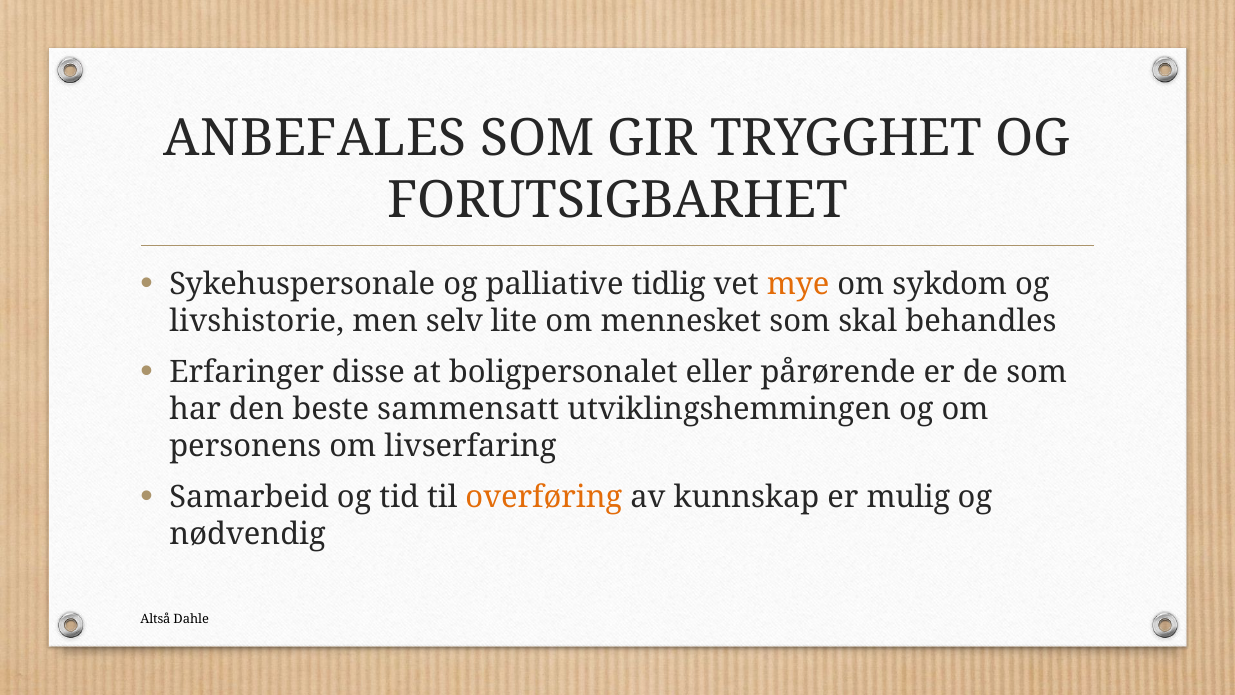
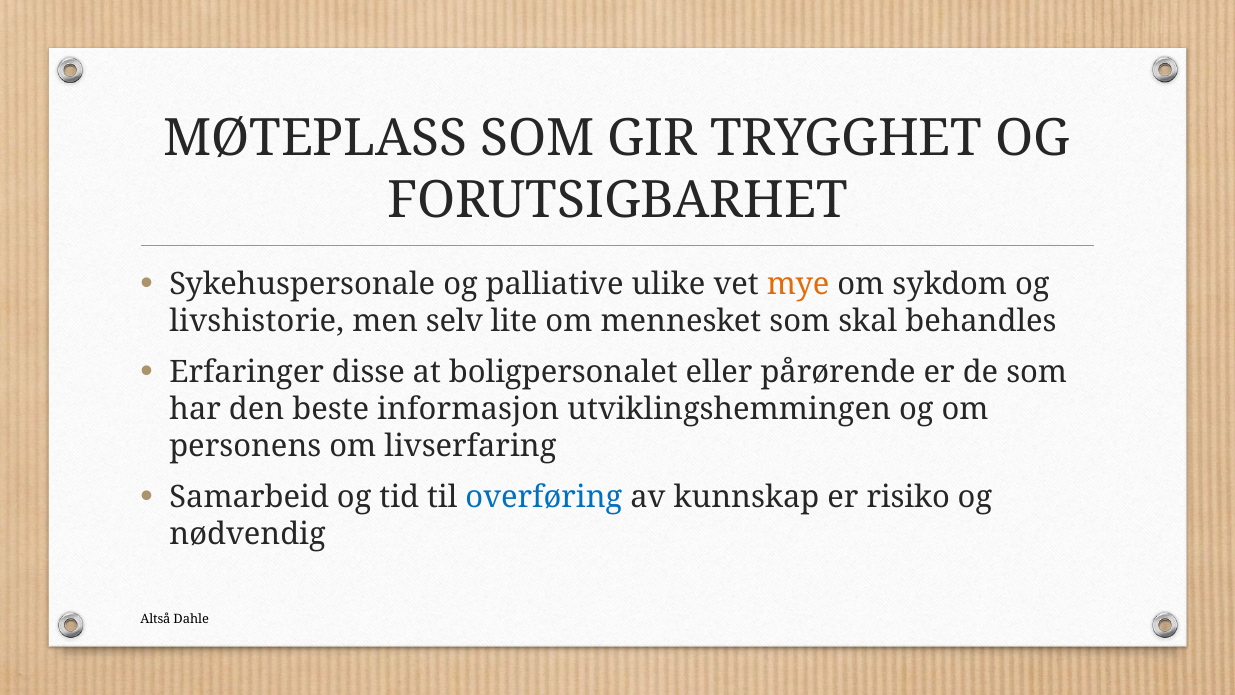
ANBEFALES: ANBEFALES -> MØTEPLASS
tidlig: tidlig -> ulike
sammensatt: sammensatt -> informasjon
overføring colour: orange -> blue
mulig: mulig -> risiko
